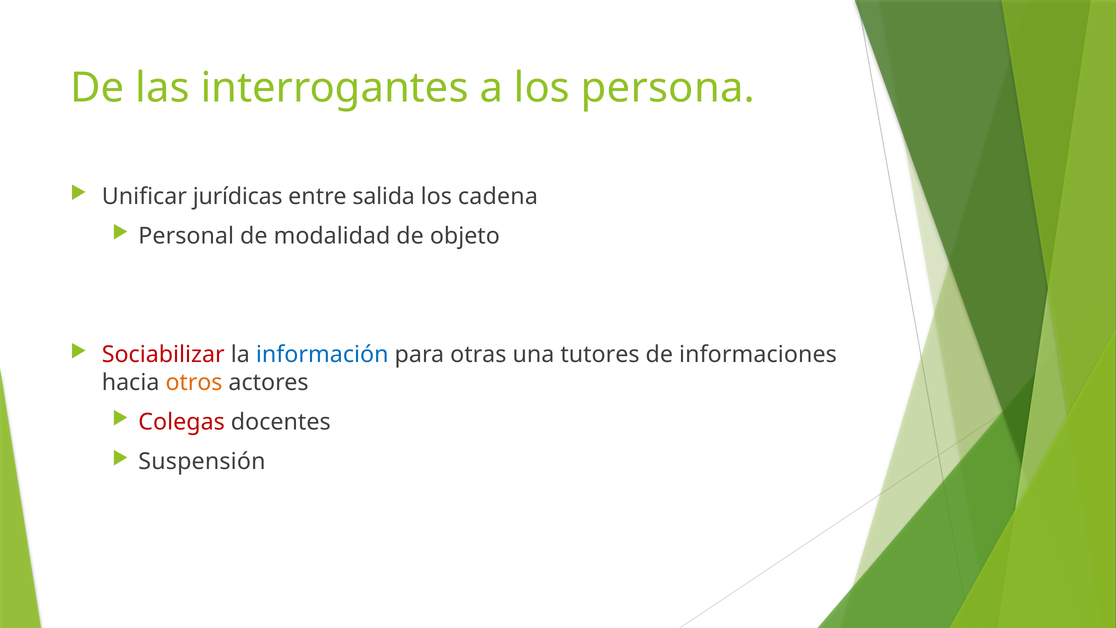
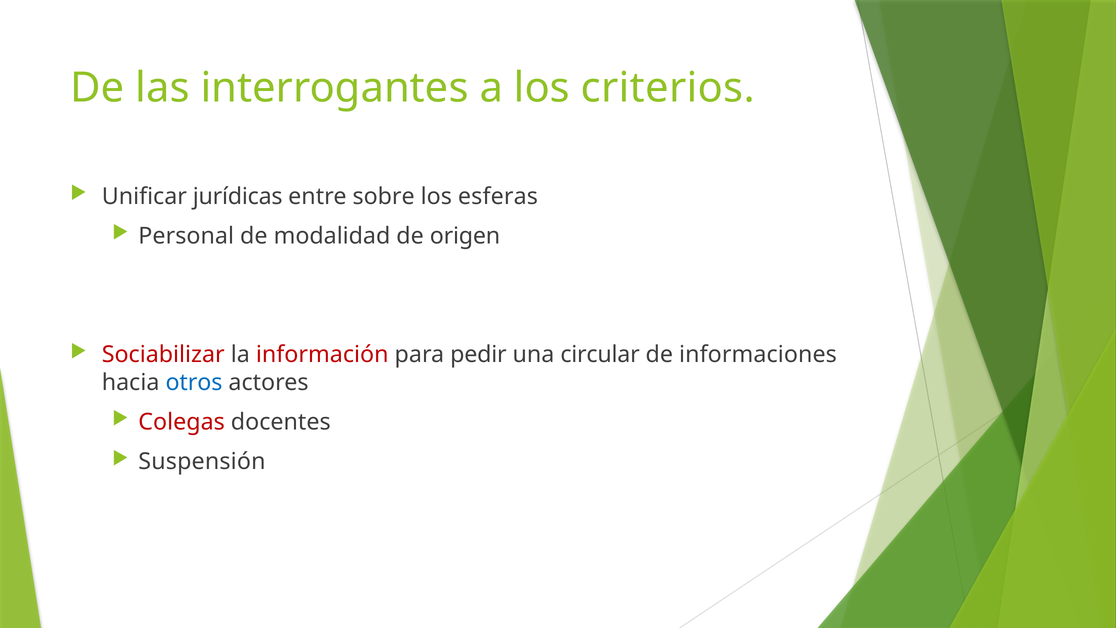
persona: persona -> criterios
salida: salida -> sobre
cadena: cadena -> esferas
objeto: objeto -> origen
información colour: blue -> red
otras: otras -> pedir
tutores: tutores -> circular
otros colour: orange -> blue
